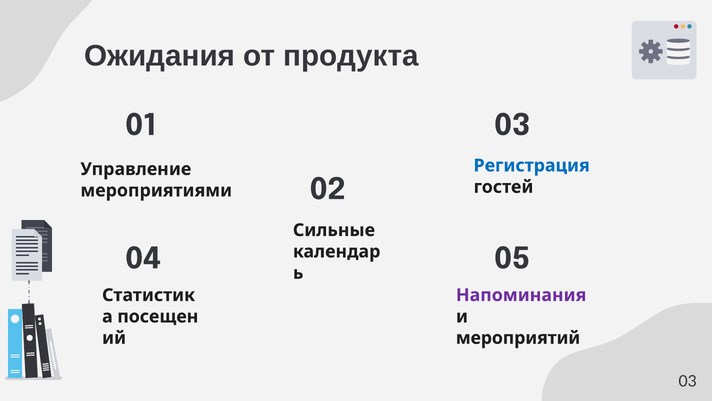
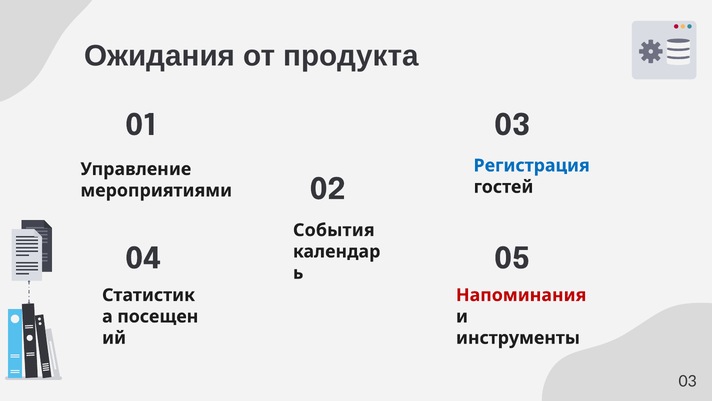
Сильные: Сильные -> События
Напоминания colour: purple -> red
мероприятий: мероприятий -> инструменты
